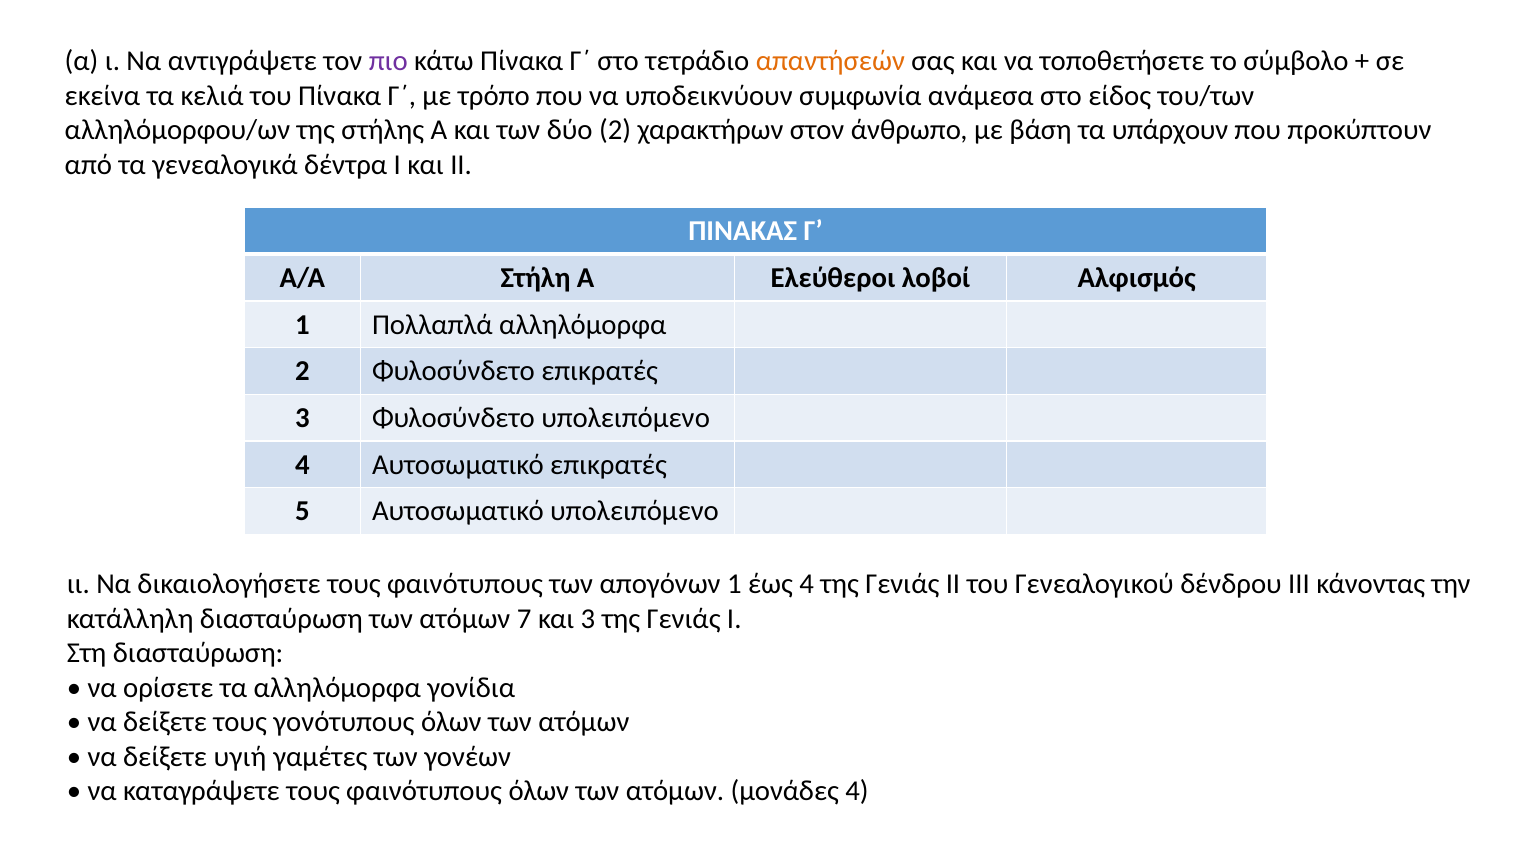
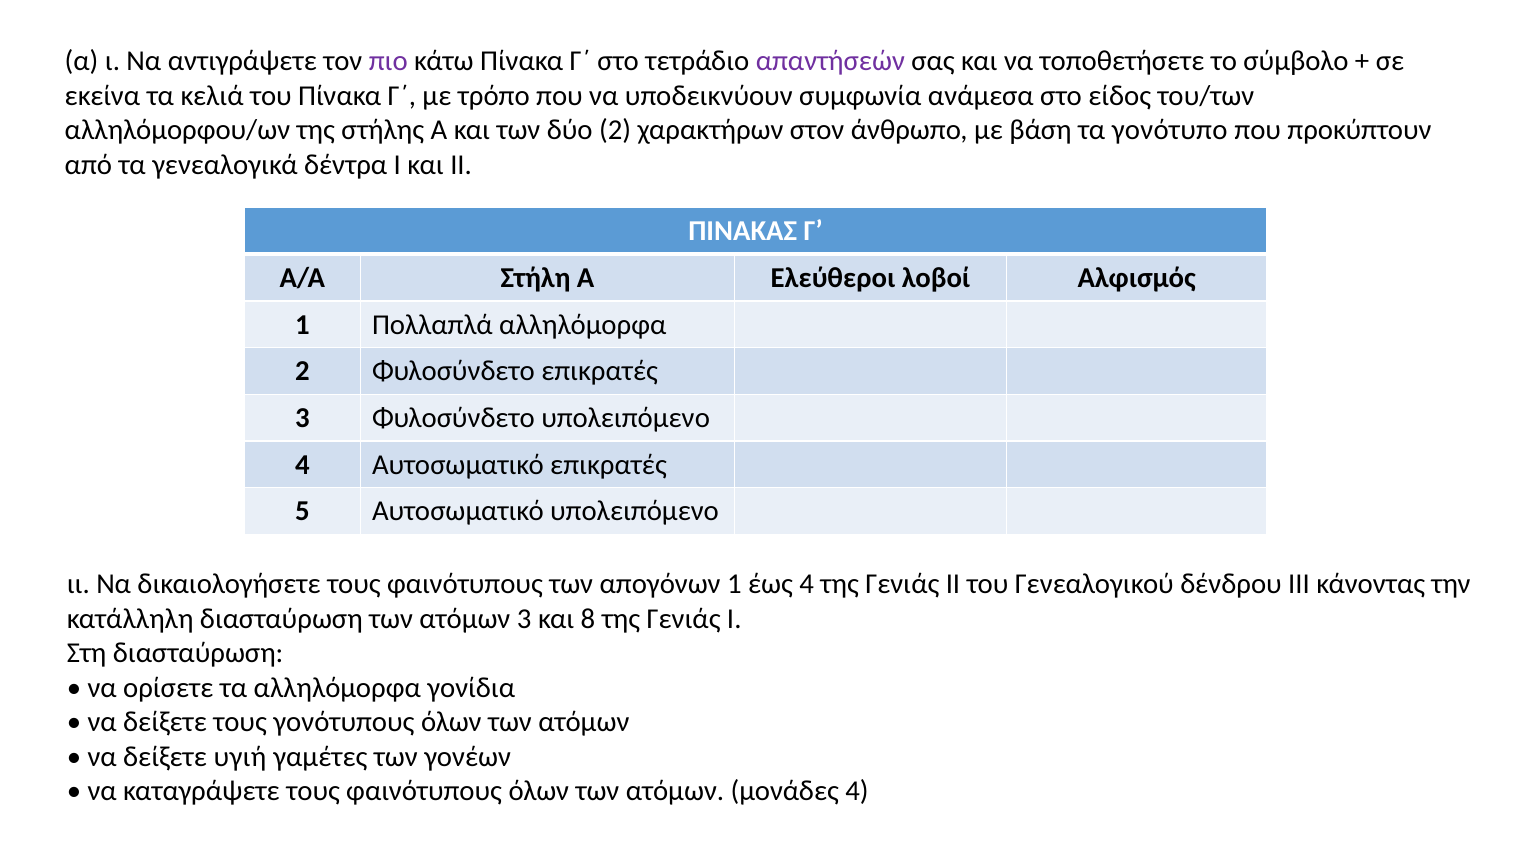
απαντήσεών colour: orange -> purple
υπάρχουν: υπάρχουν -> γονότυπο
ατόμων 7: 7 -> 3
και 3: 3 -> 8
